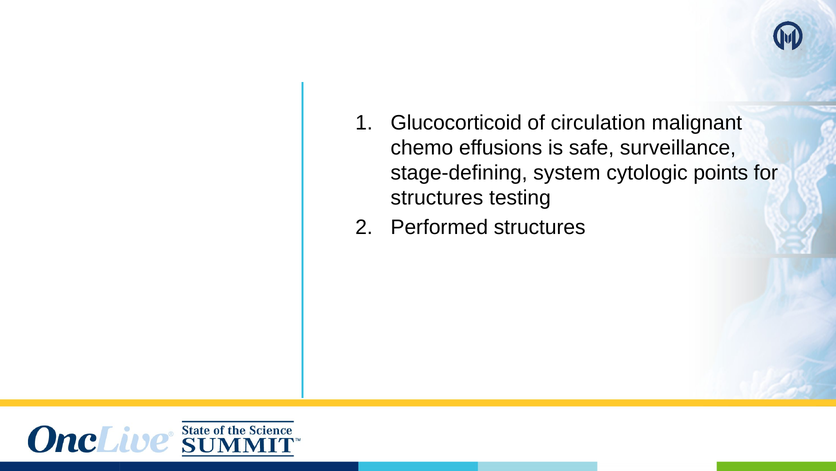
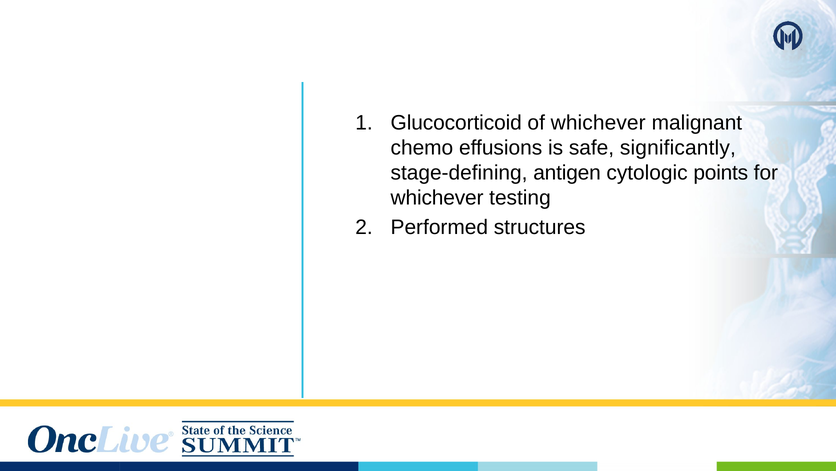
of circulation: circulation -> whichever
surveillance: surveillance -> significantly
system: system -> antigen
structures at (437, 198): structures -> whichever
